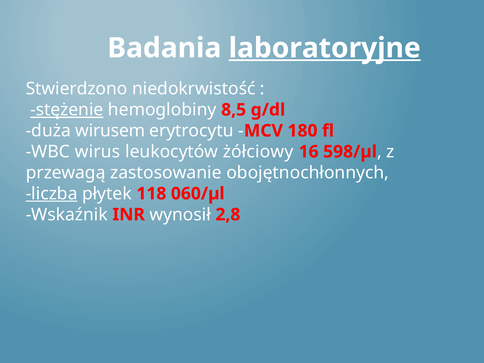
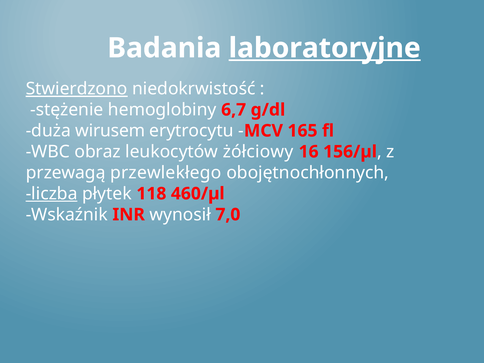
Stwierdzono underline: none -> present
stężenie underline: present -> none
8,5: 8,5 -> 6,7
180: 180 -> 165
wirus: wirus -> obraz
598/µl: 598/µl -> 156/µl
zastosowanie: zastosowanie -> przewlekłego
060/µl: 060/µl -> 460/µl
2,8: 2,8 -> 7,0
